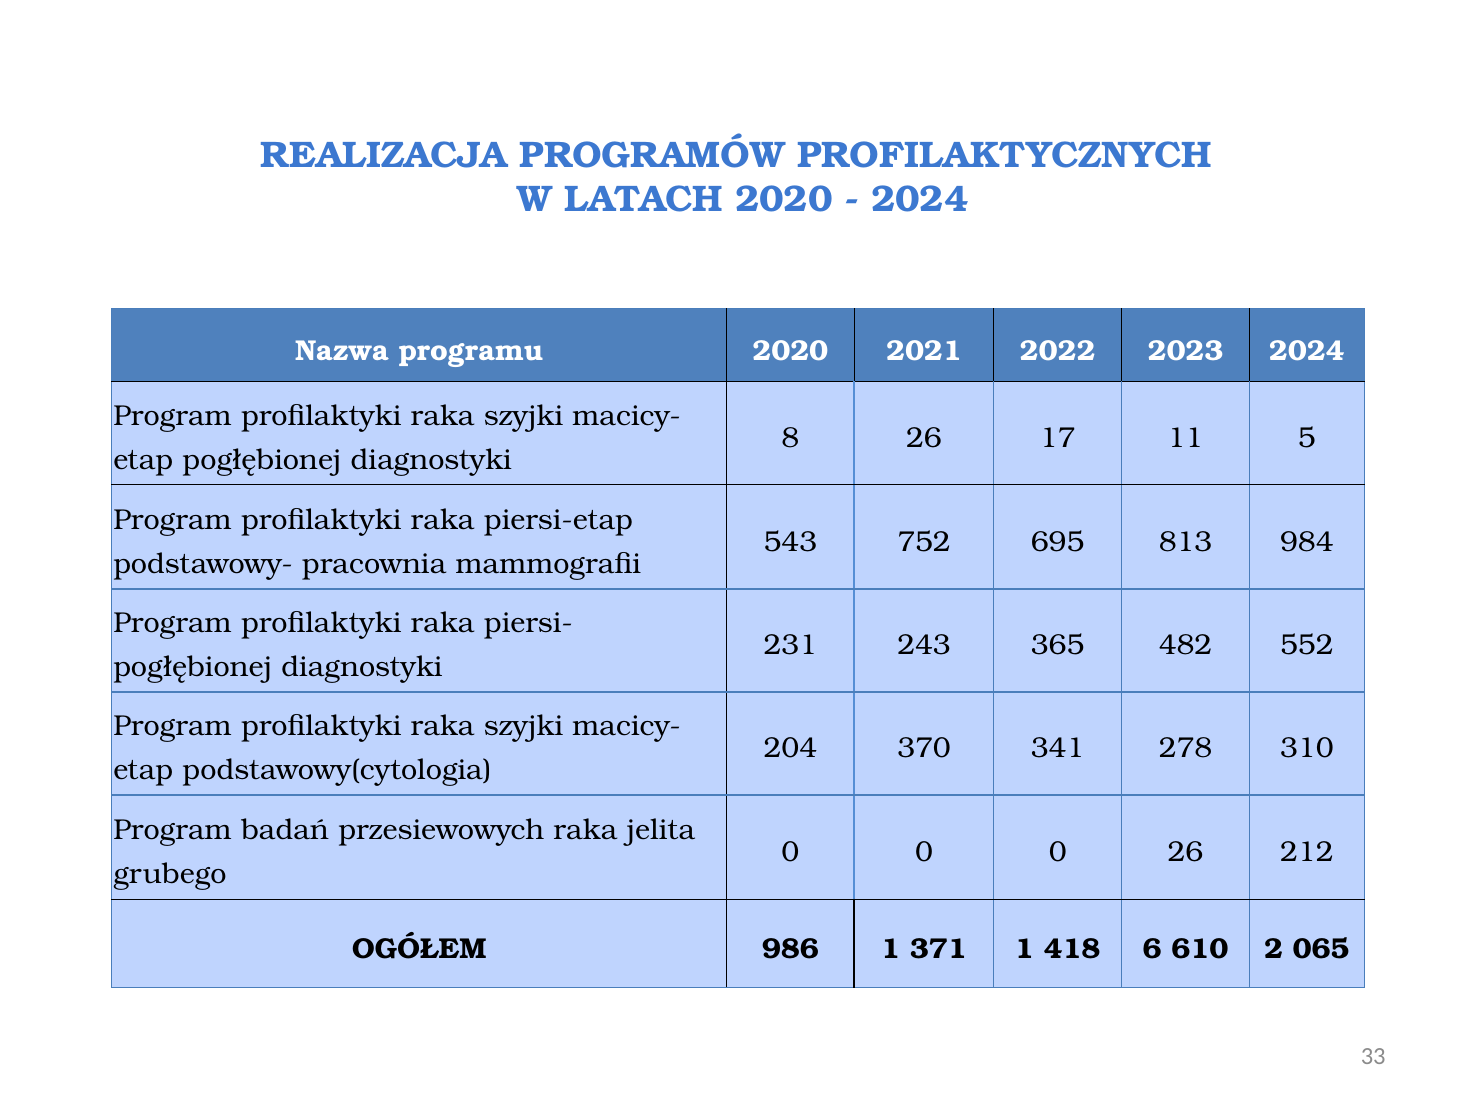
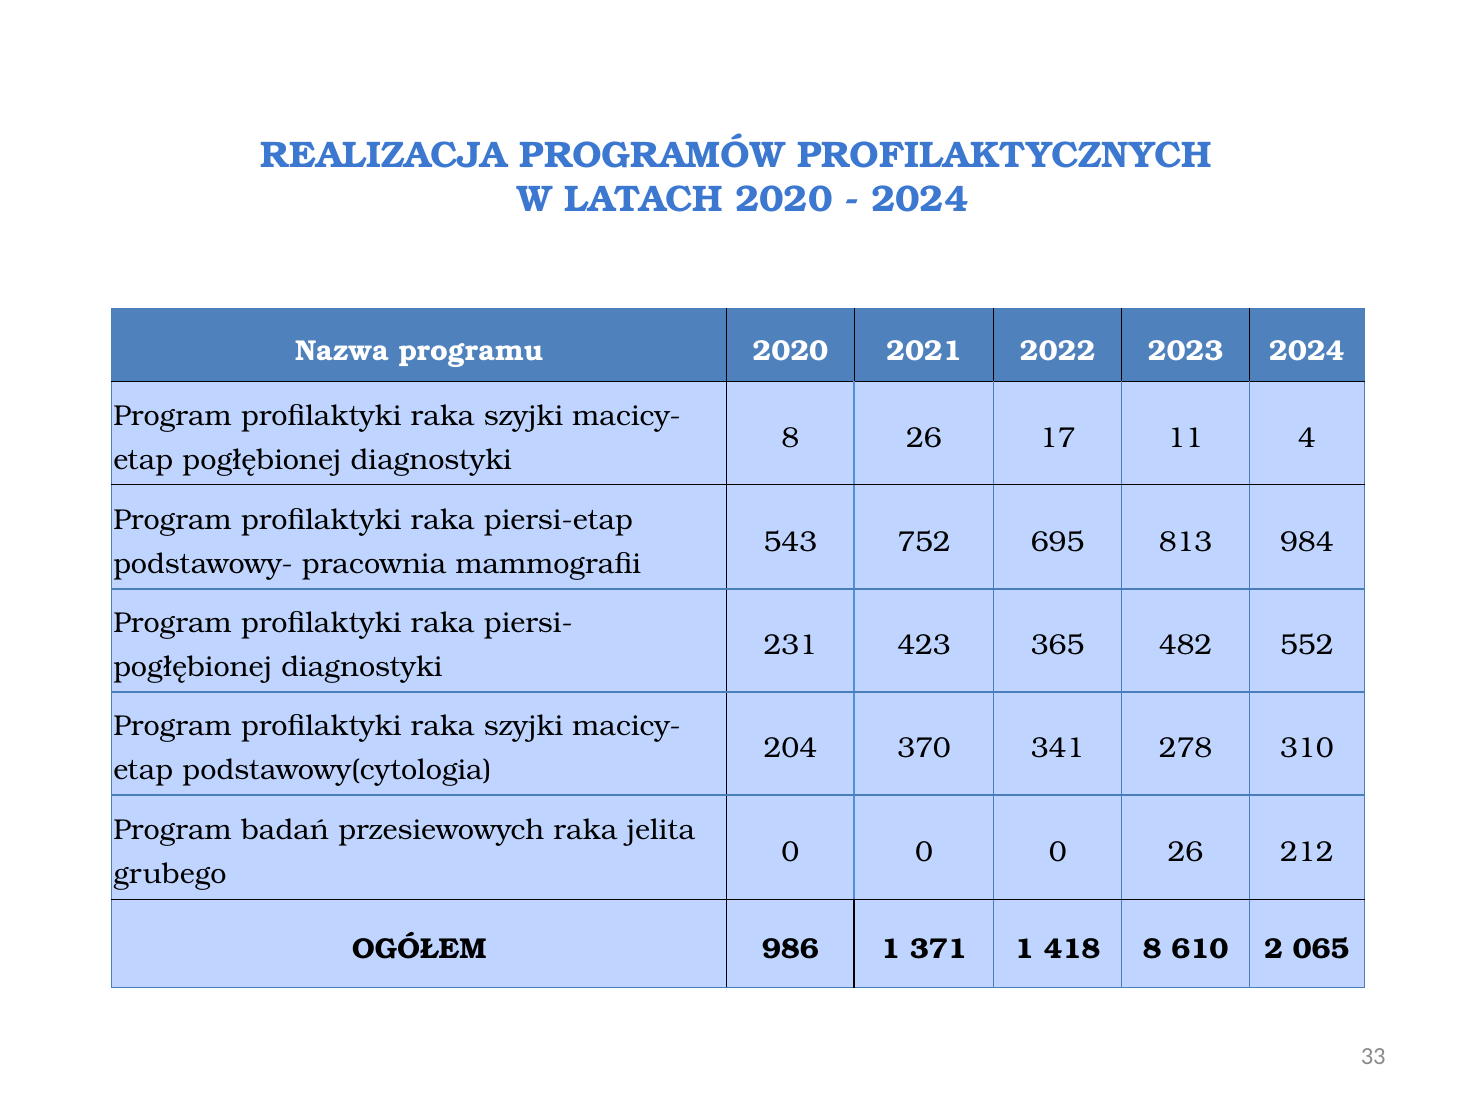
5: 5 -> 4
243: 243 -> 423
418 6: 6 -> 8
